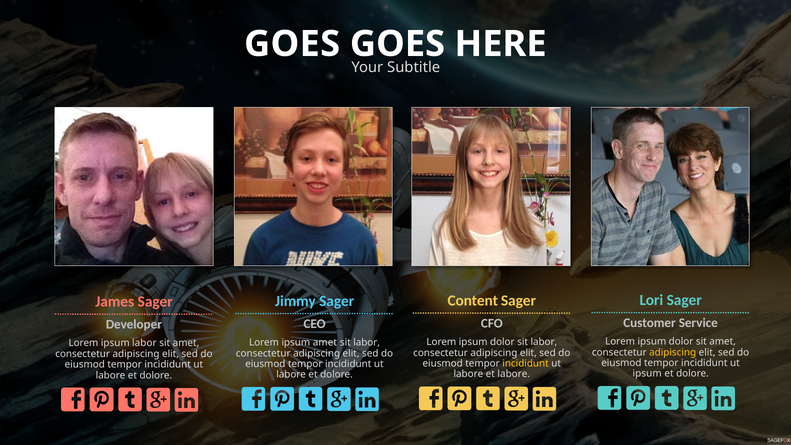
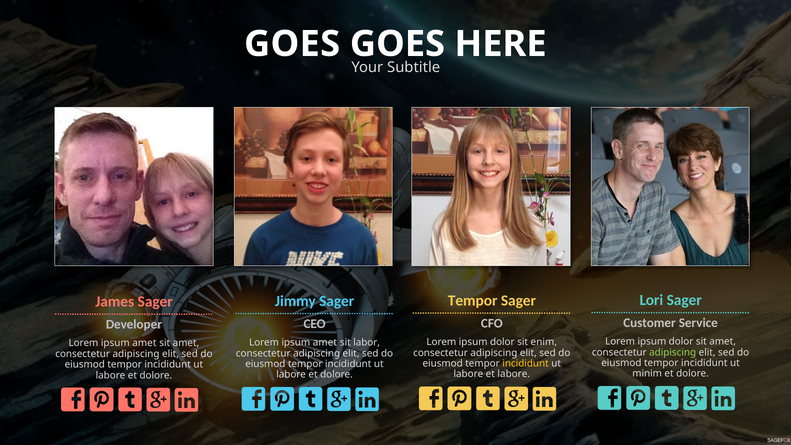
Content at (473, 301): Content -> Tempor
dolor sit labor: labor -> enim
labor at (144, 343): labor -> amet
adipiscing at (673, 352) colour: yellow -> light green
ipsum at (647, 374): ipsum -> minim
